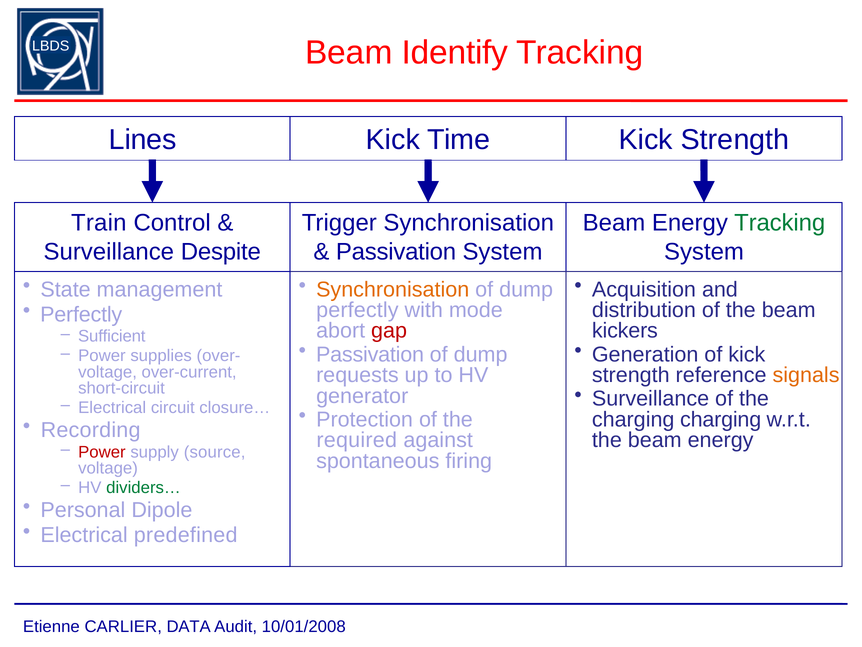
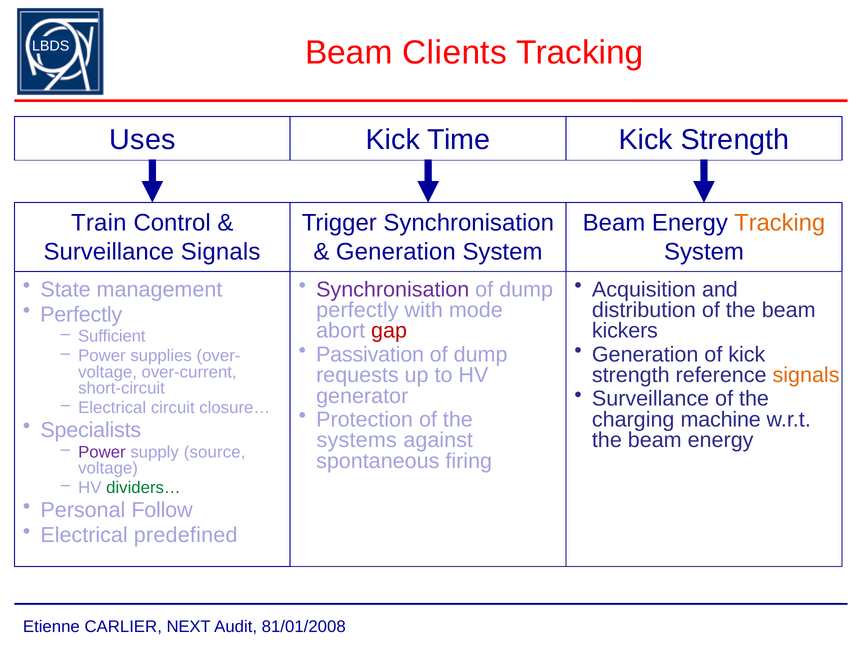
Identify: Identify -> Clients
Lines: Lines -> Uses
Tracking at (780, 223) colour: green -> orange
Surveillance Despite: Despite -> Signals
Passivation at (396, 251): Passivation -> Generation
Synchronisation at (393, 289) colour: orange -> purple
charging charging: charging -> machine
Recording: Recording -> Specialists
required: required -> systems
Power at (102, 452) colour: red -> purple
Dipole: Dipole -> Follow
DATA: DATA -> NEXT
10/01/2008: 10/01/2008 -> 81/01/2008
